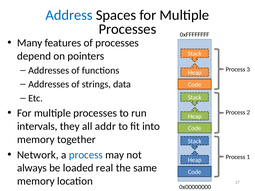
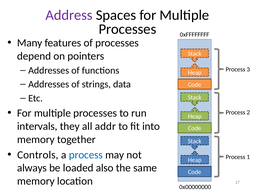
Address colour: blue -> purple
Network: Network -> Controls
real: real -> also
